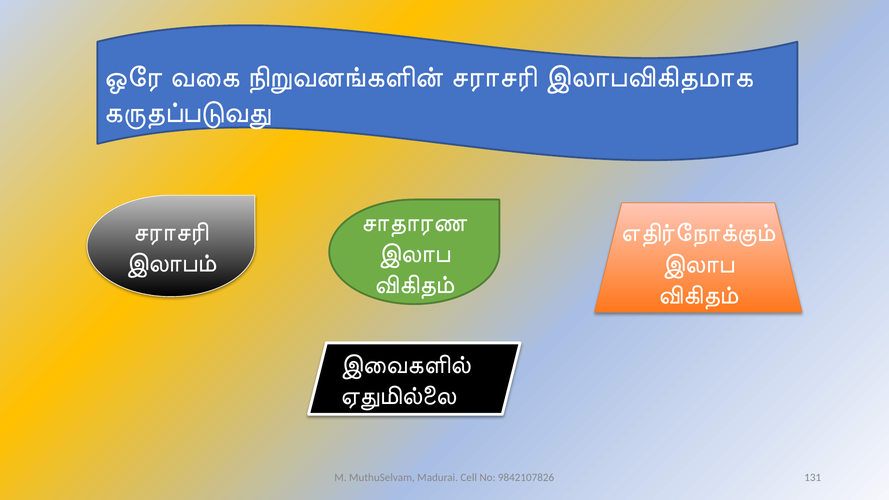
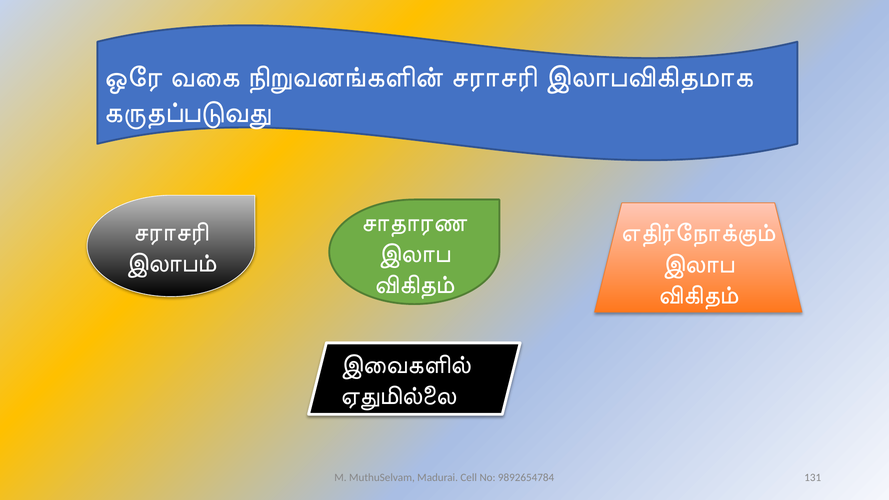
9842107826: 9842107826 -> 9892654784
